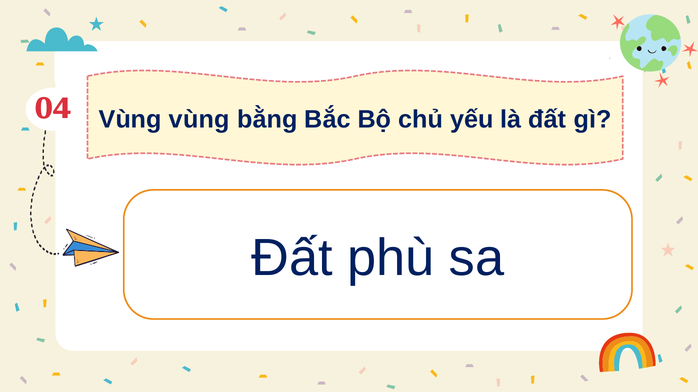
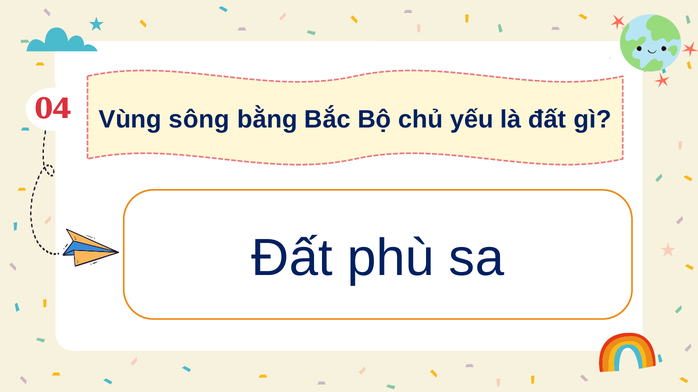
Vùng vùng: vùng -> sông
